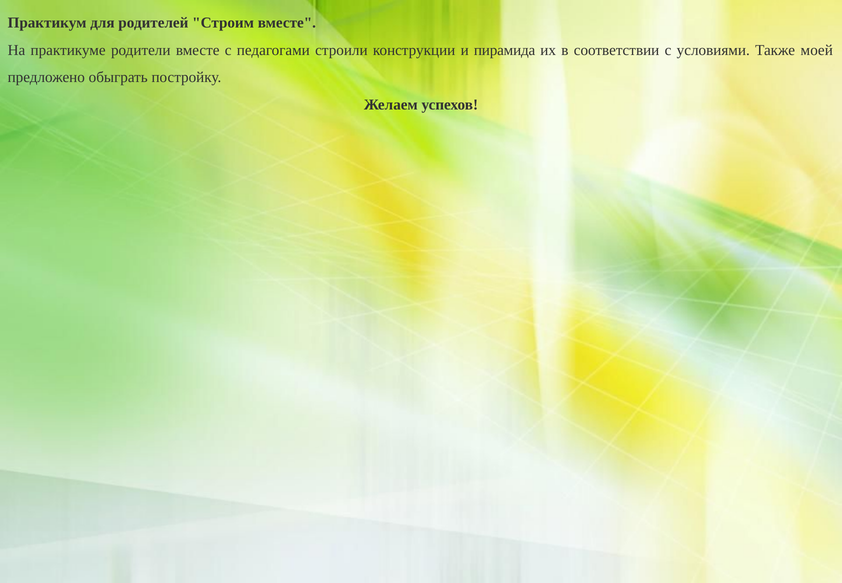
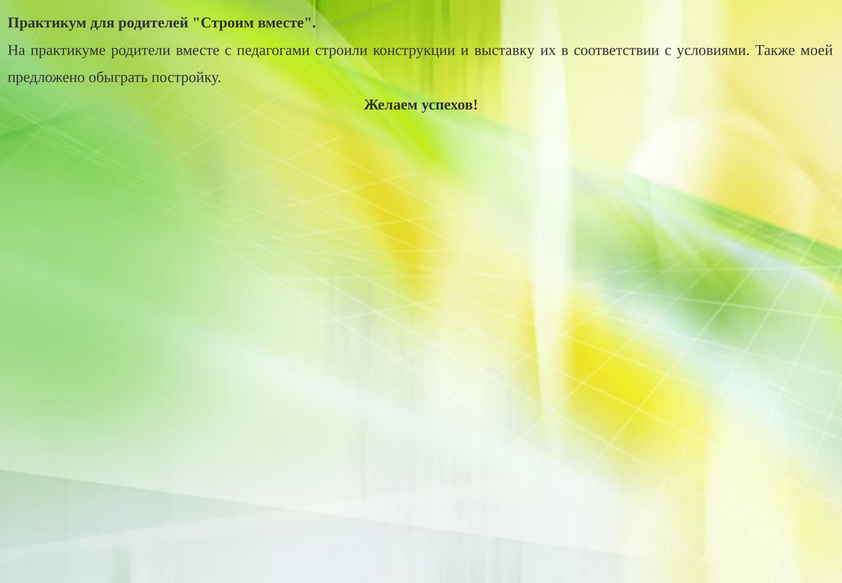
пирамида: пирамида -> выставку
